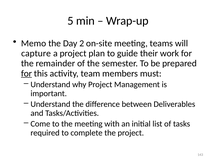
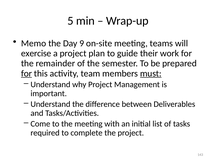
2: 2 -> 9
capture: capture -> exercise
must underline: none -> present
